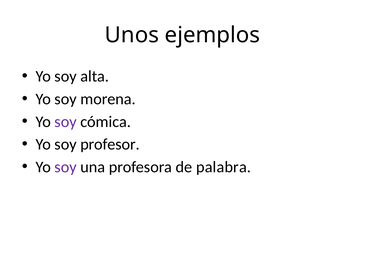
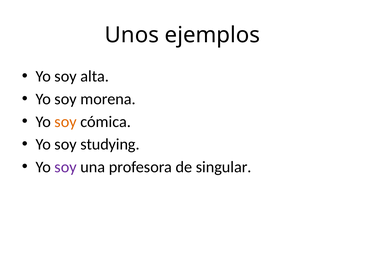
soy at (66, 122) colour: purple -> orange
profesor: profesor -> studying
palabra: palabra -> singular
